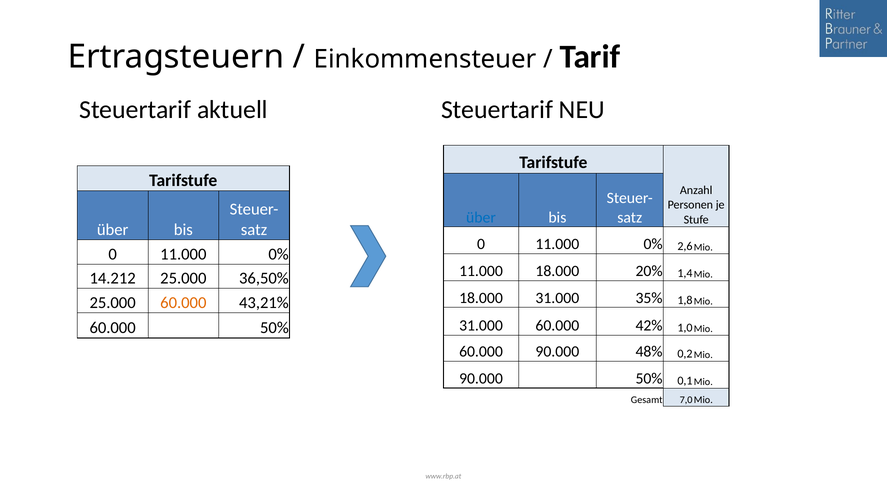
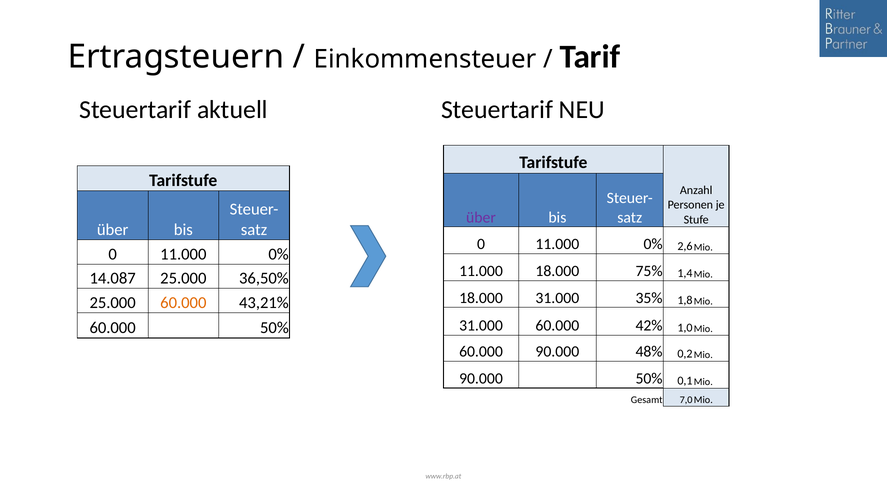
über at (481, 217) colour: blue -> purple
20%: 20% -> 75%
14.212: 14.212 -> 14.087
